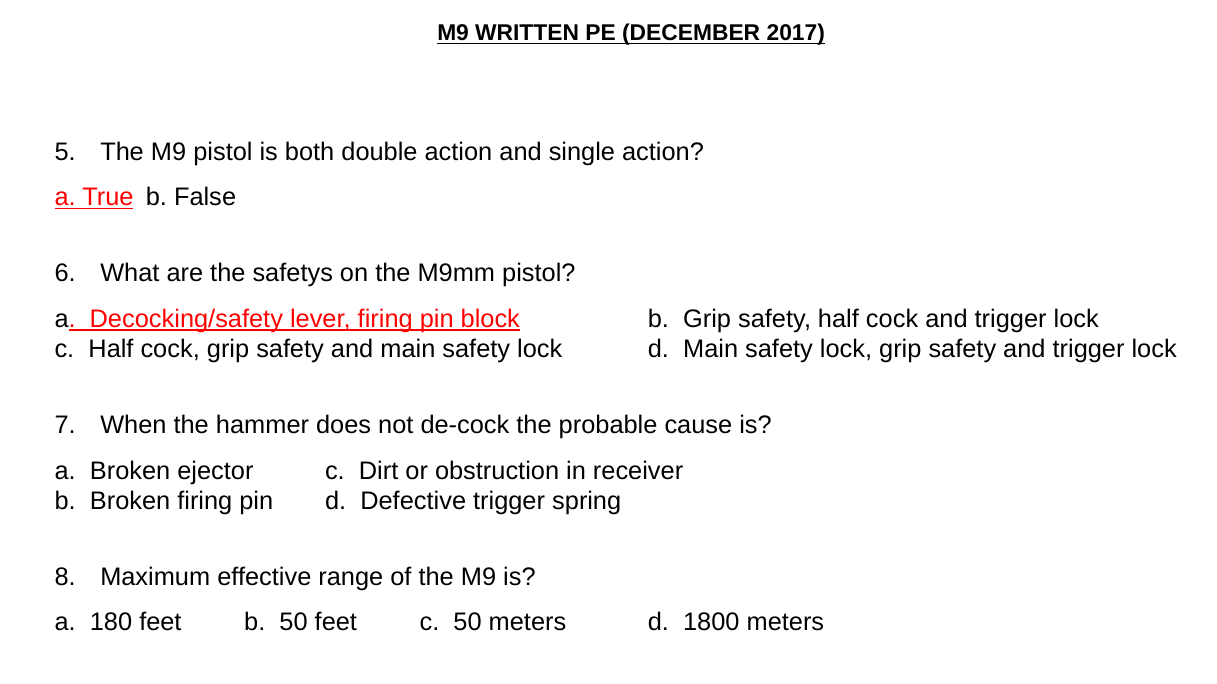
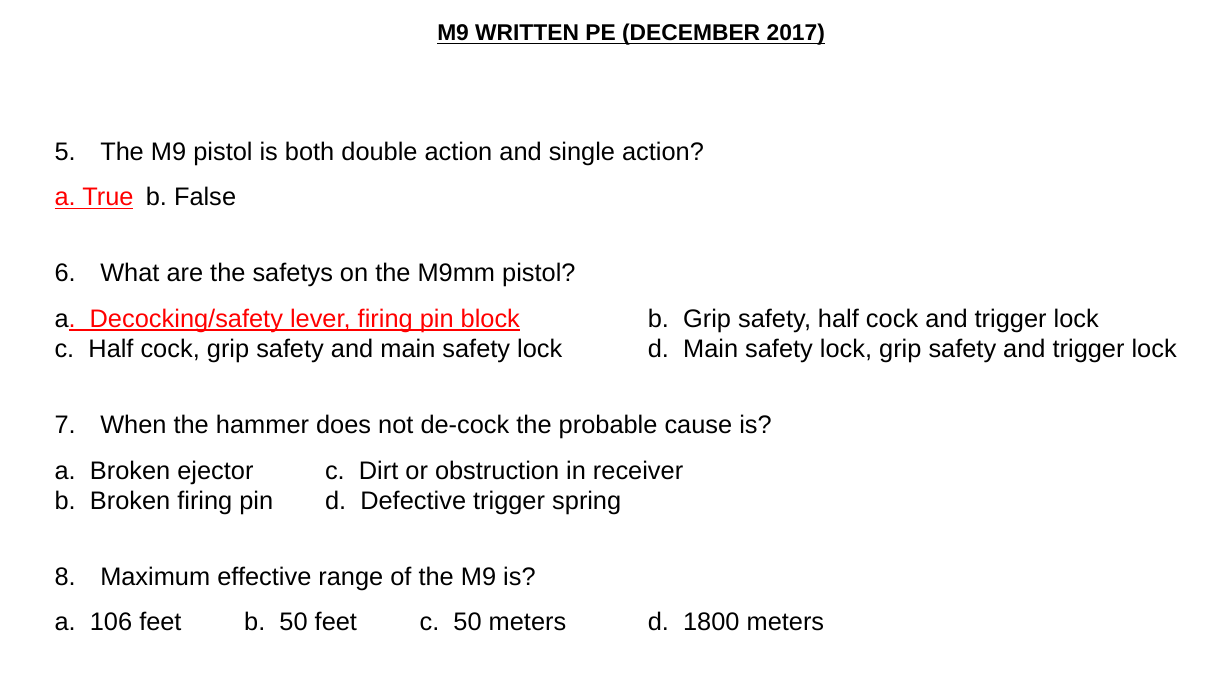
180: 180 -> 106
